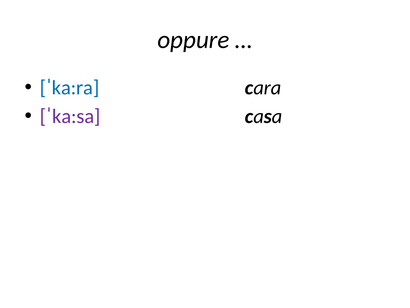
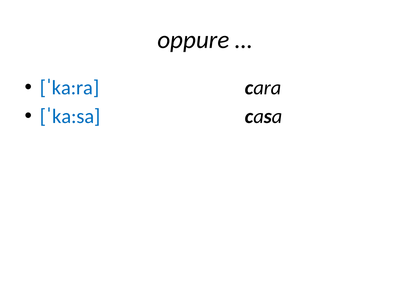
ˈka:sa colour: purple -> blue
